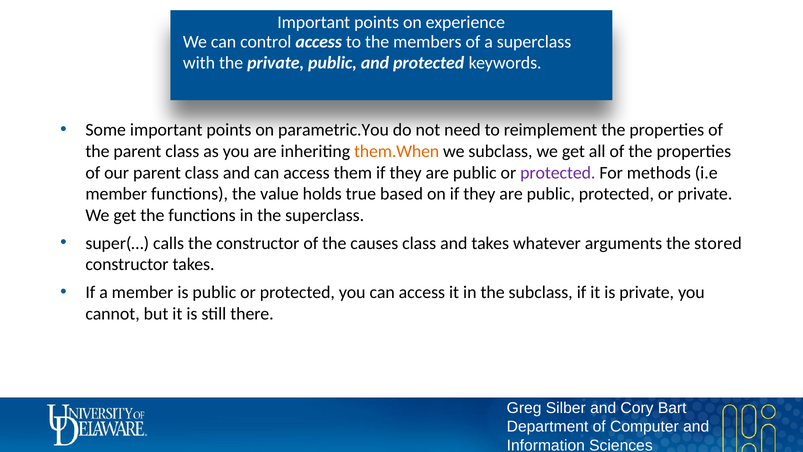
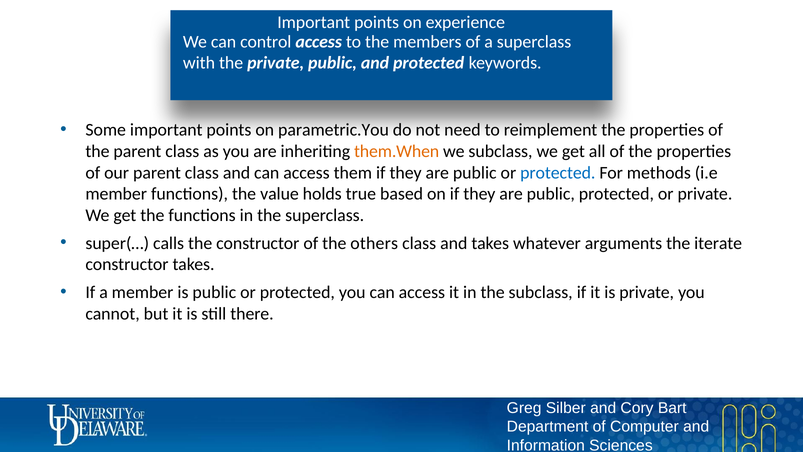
protected at (558, 173) colour: purple -> blue
causes: causes -> others
stored: stored -> iterate
